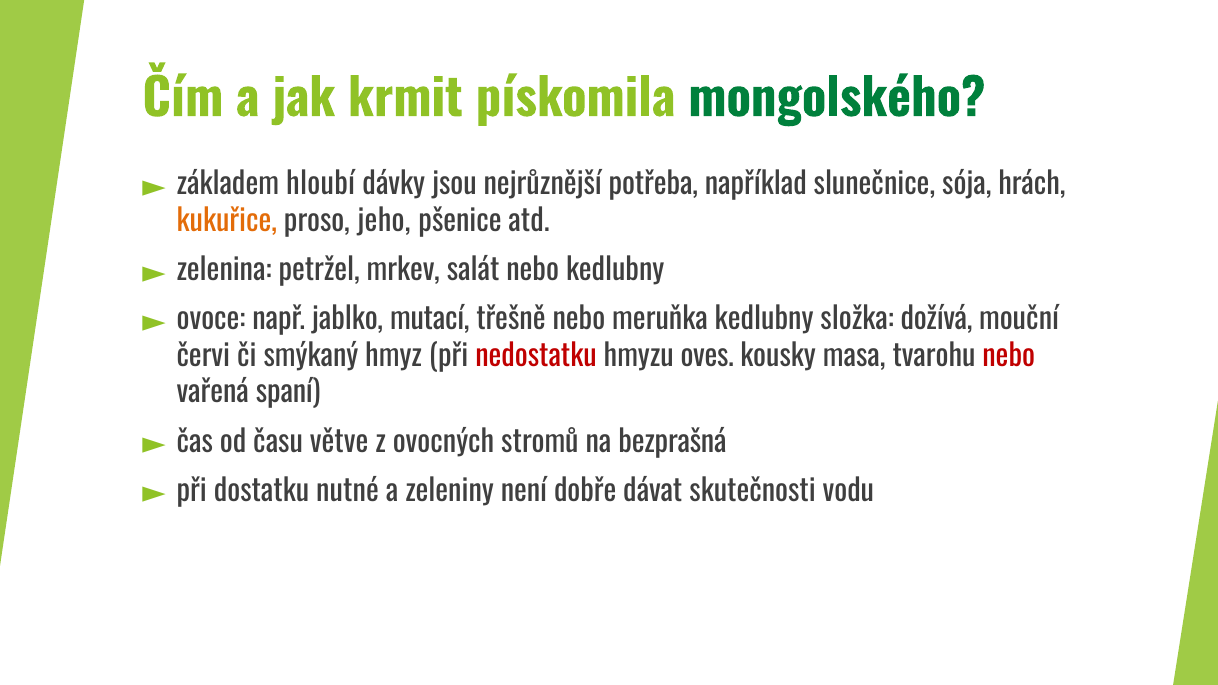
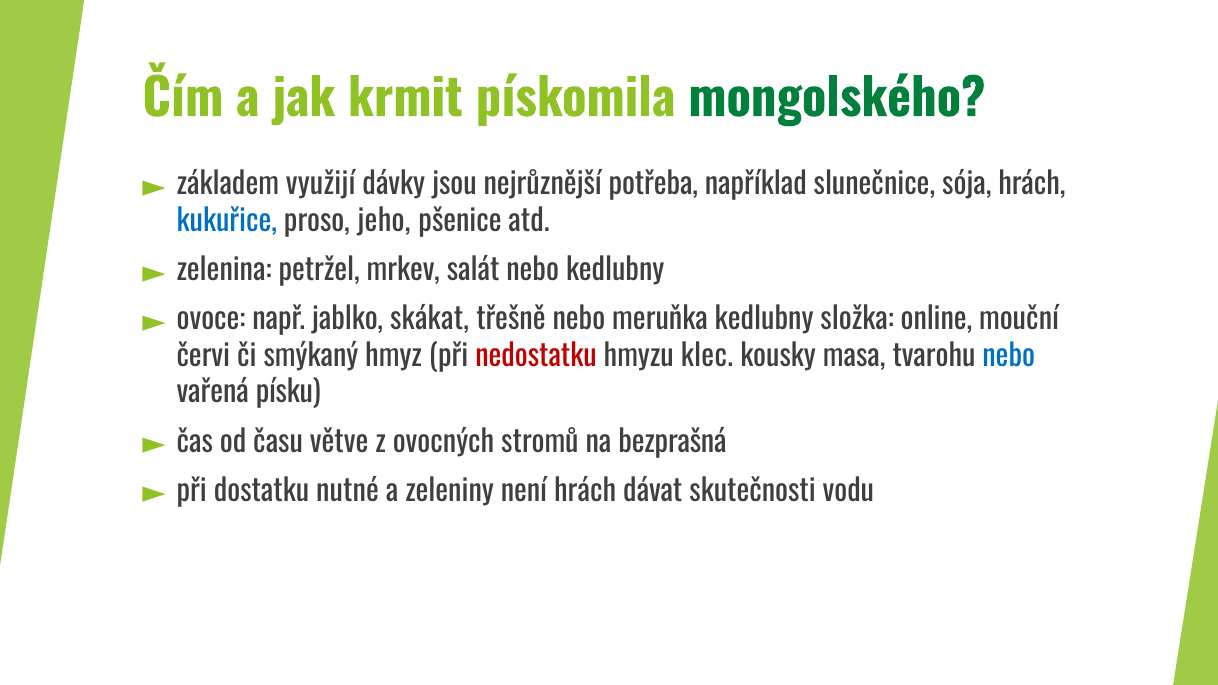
hloubí: hloubí -> využijí
kukuřice colour: orange -> blue
mutací: mutací -> skákat
dožívá: dožívá -> online
oves: oves -> klec
nebo at (1009, 356) colour: red -> blue
spaní: spaní -> písku
není dobře: dobře -> hrách
